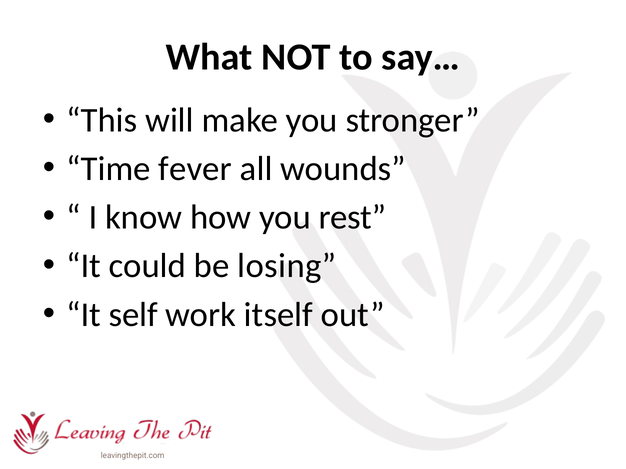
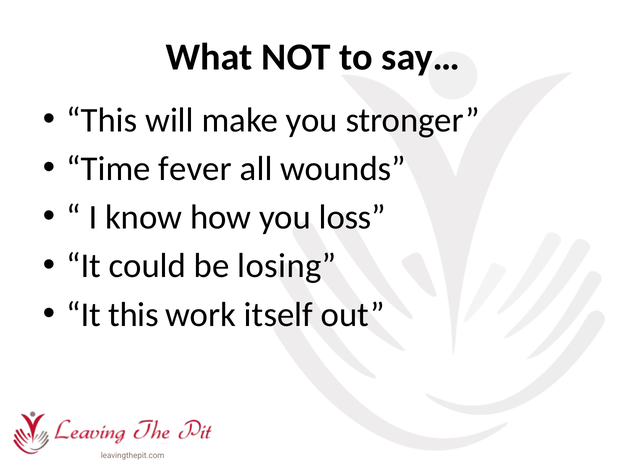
rest: rest -> loss
It self: self -> this
